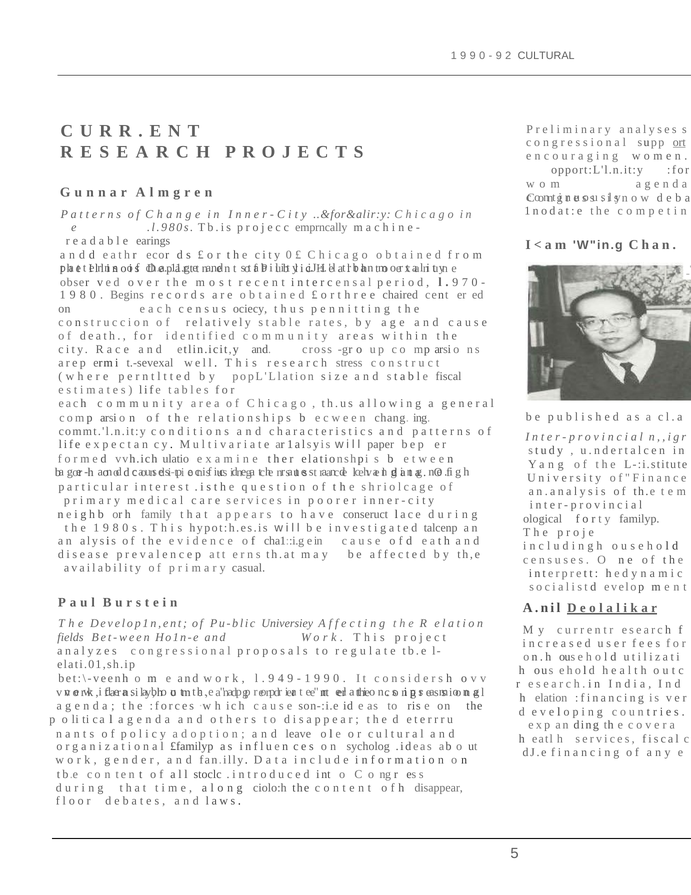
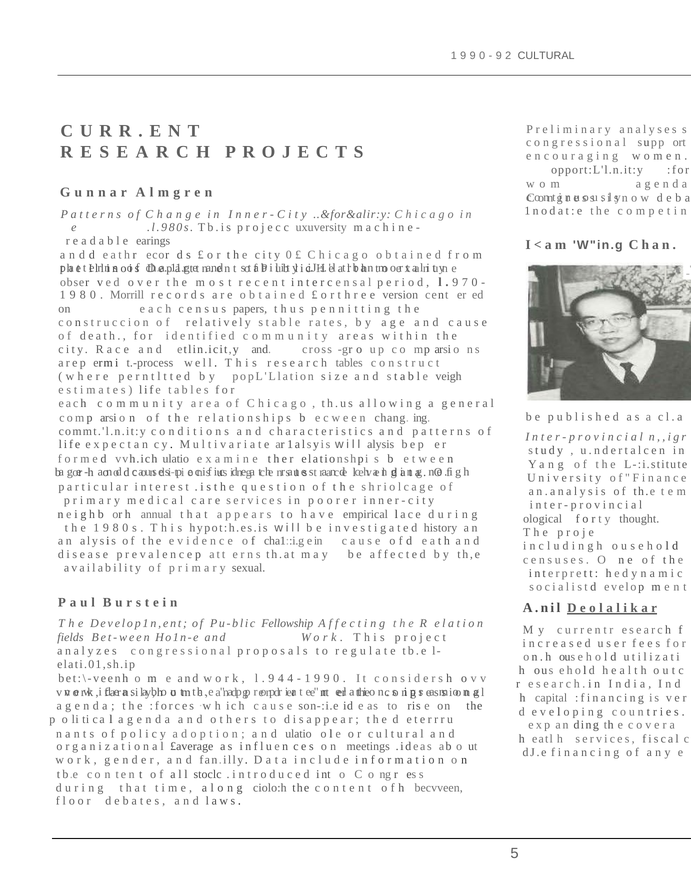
ort underline: present -> none
emprncally: emprncally -> uxuversity
Begins: Begins -> Morrill
chaired: chaired -> version
ociecy: ociecy -> papers
t.-sevexal: t.-sevexal -> t.-process
research stress: stress -> tables
stable fiscal: fiscal -> veigh
paper at (381, 444): paper -> alysis
family: family -> annual
conseruct: conseruct -> empirical
familyp: familyp -> thought
talcenp: talcenp -> history
casual: casual -> sexual
Universiey: Universiey -> Fellowship
9 at (290, 678): 9 -> 4
h elation: elation -> capital
d leave: leave -> ulatio
£familyp: £familyp -> £average
sycholog: sycholog -> meetings
h disappear: disappear -> becvveen
